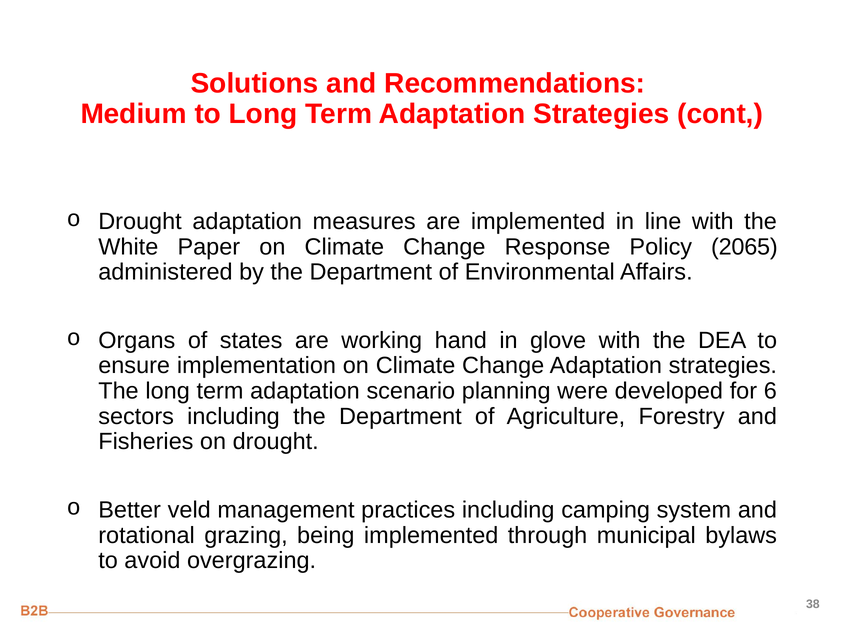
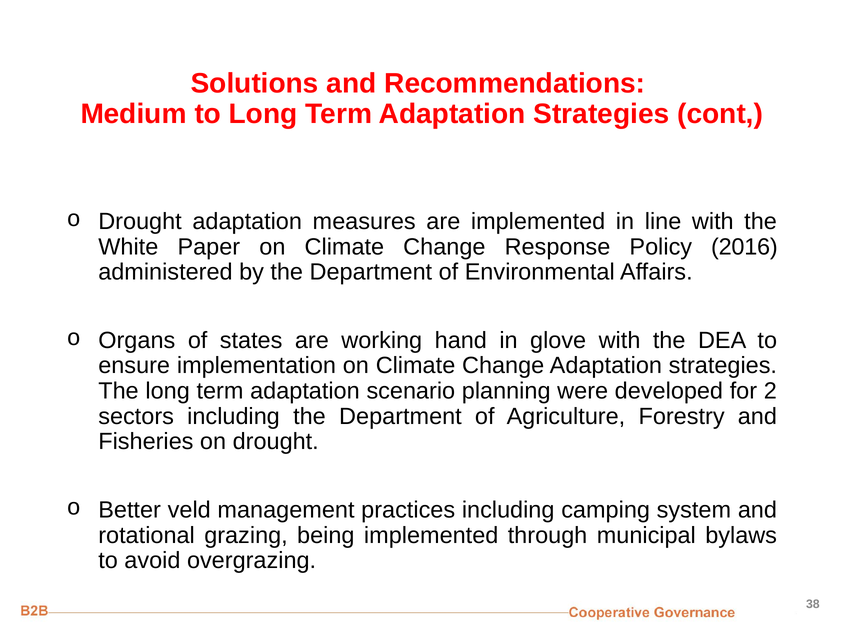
2065: 2065 -> 2016
6: 6 -> 2
